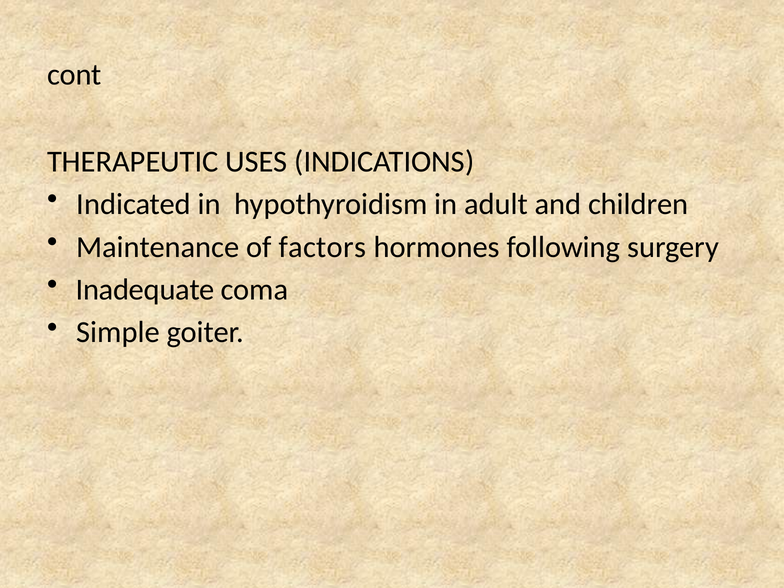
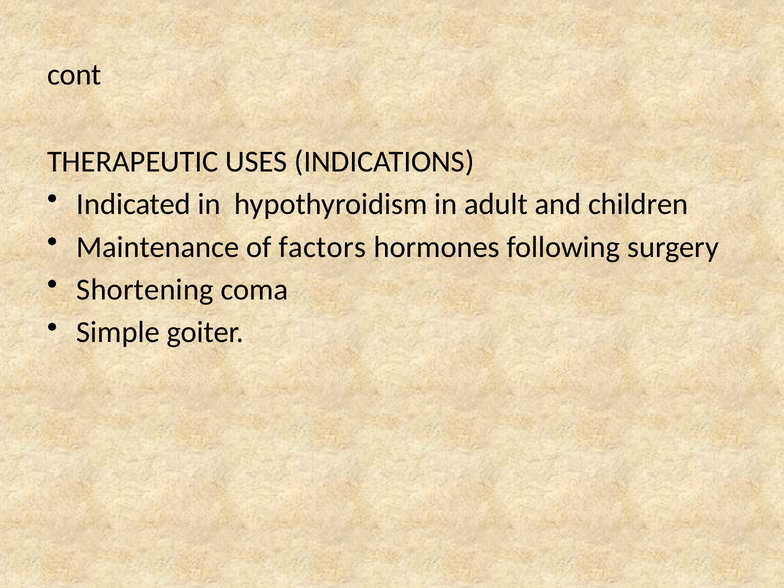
Inadequate: Inadequate -> Shortening
